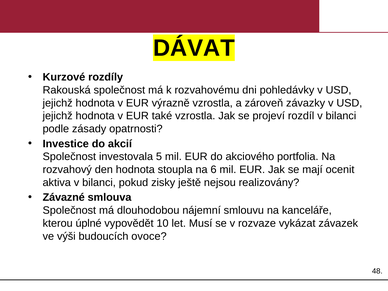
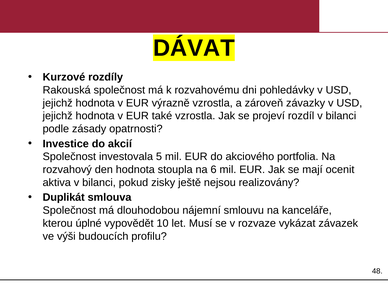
Závazné: Závazné -> Duplikát
ovoce: ovoce -> profilu
